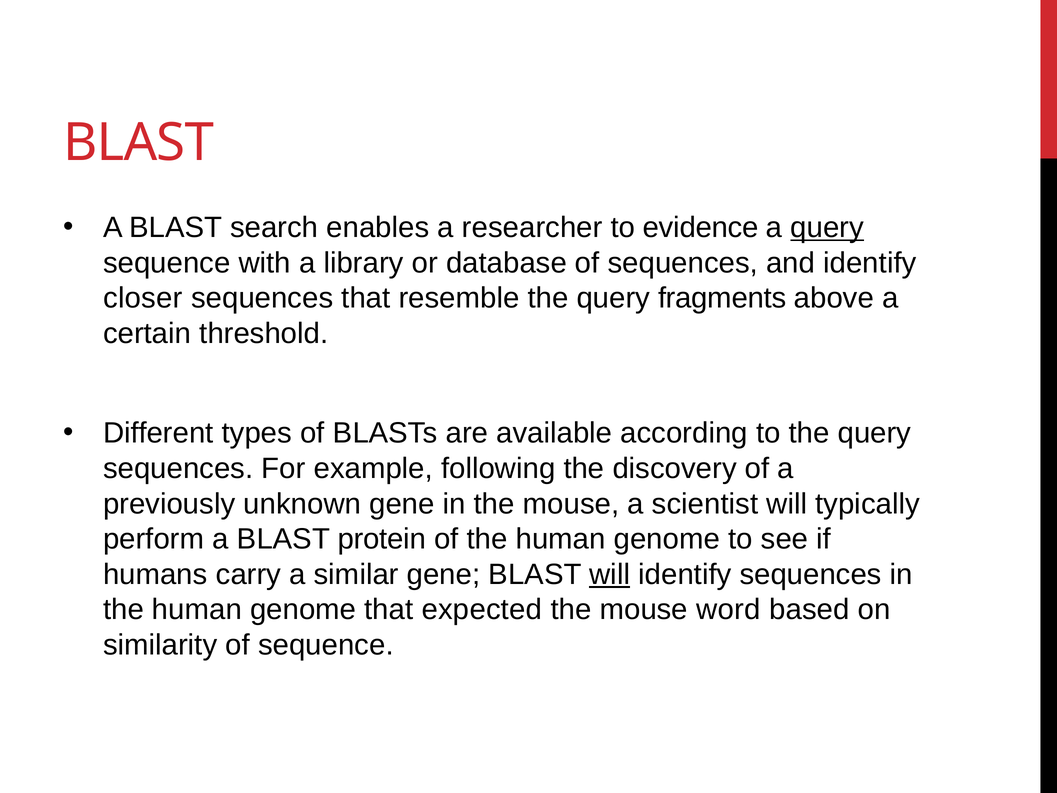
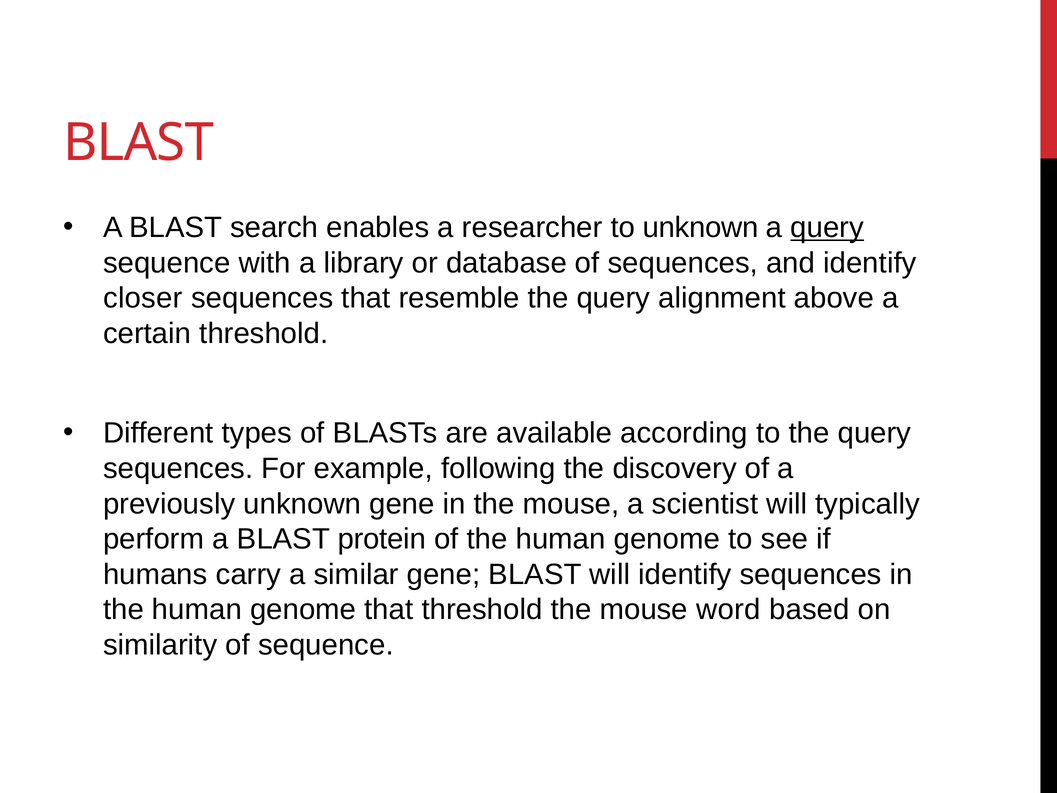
to evidence: evidence -> unknown
fragments: fragments -> alignment
will at (610, 574) underline: present -> none
that expected: expected -> threshold
